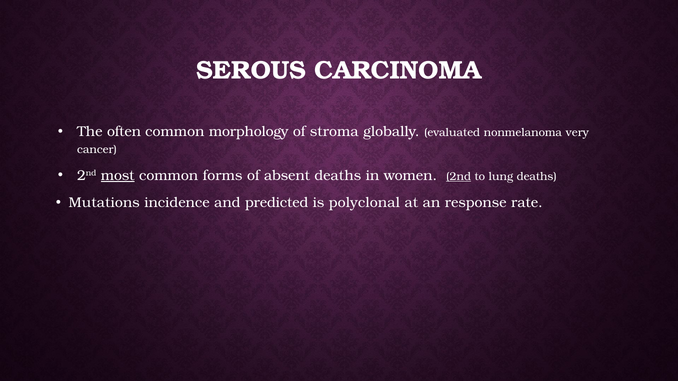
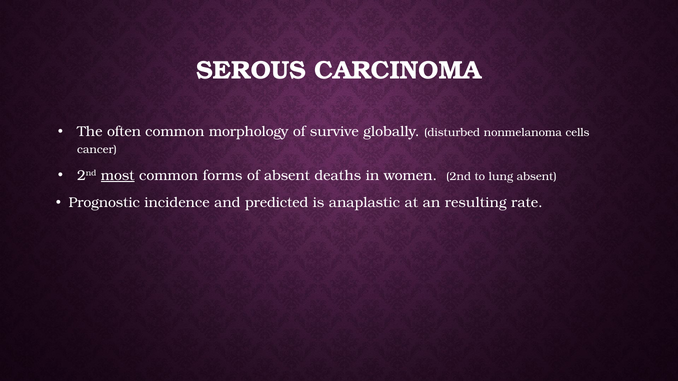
stroma: stroma -> survive
evaluated: evaluated -> disturbed
very: very -> cells
2nd at (459, 177) underline: present -> none
lung deaths: deaths -> absent
Mutations: Mutations -> Prognostic
polyclonal: polyclonal -> anaplastic
response: response -> resulting
